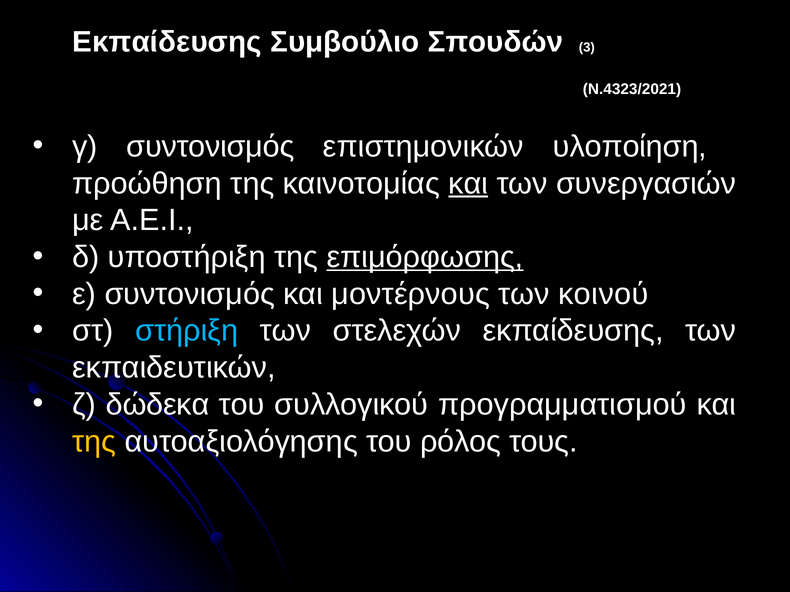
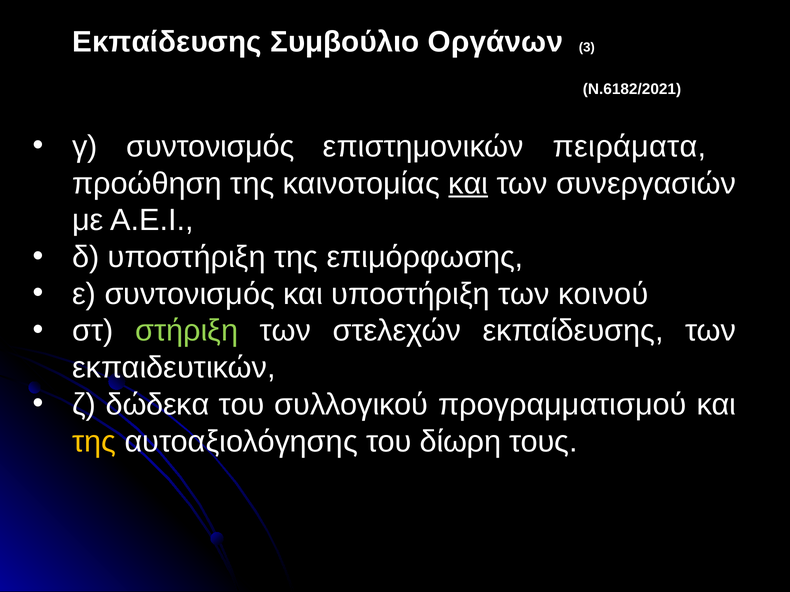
Σπουδών: Σπουδών -> Οργάνων
Ν.4323/2021: Ν.4323/2021 -> Ν.6182/2021
υλοποίηση: υλοποίηση -> πειράματα
επιμόρφωσης underline: present -> none
και μοντέρνους: μοντέρνους -> υποστήριξη
στήριξη colour: light blue -> light green
ρόλος: ρόλος -> δίωρη
